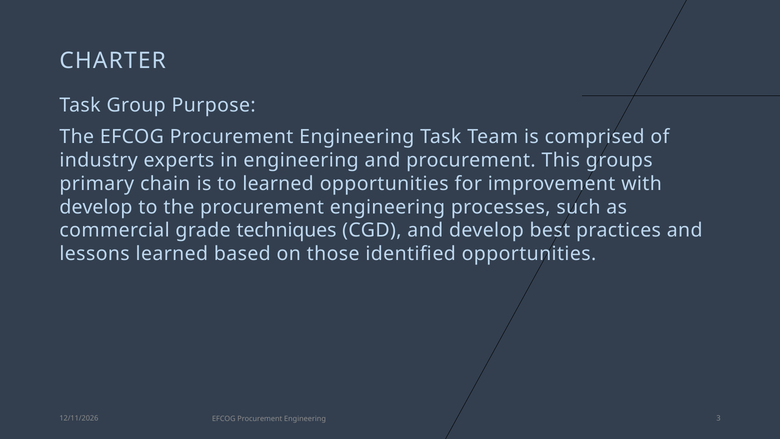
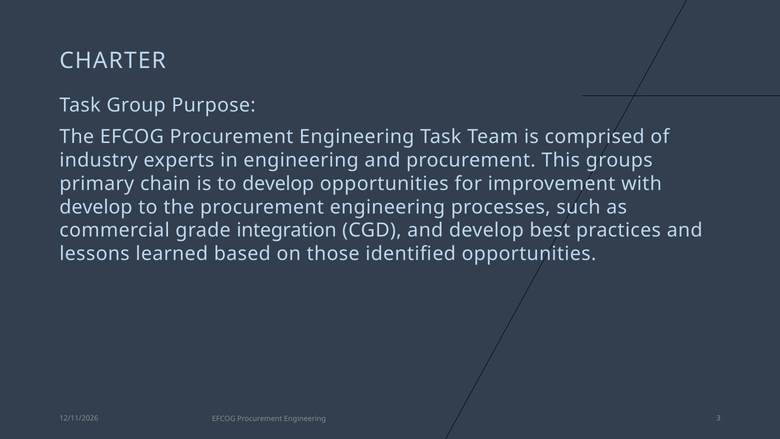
to learned: learned -> develop
techniques: techniques -> integration
